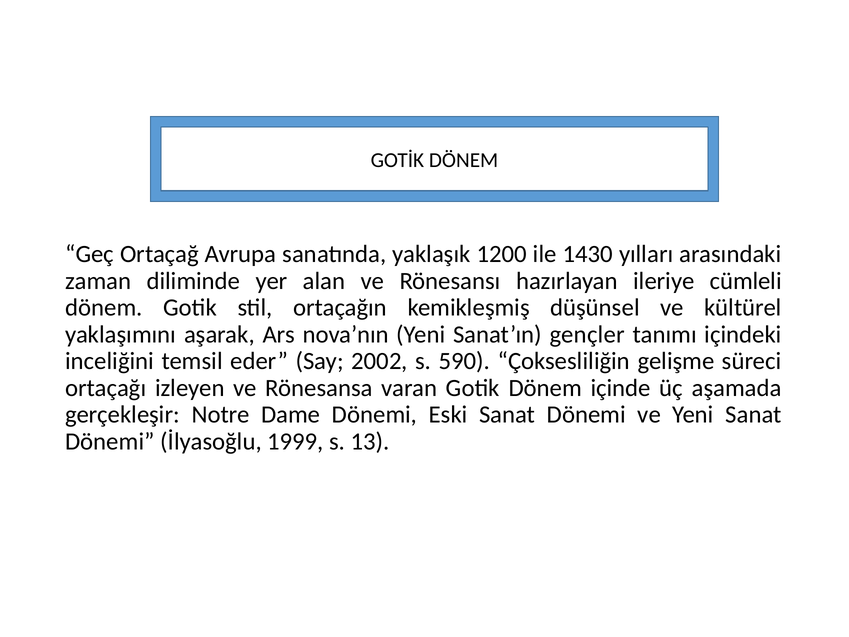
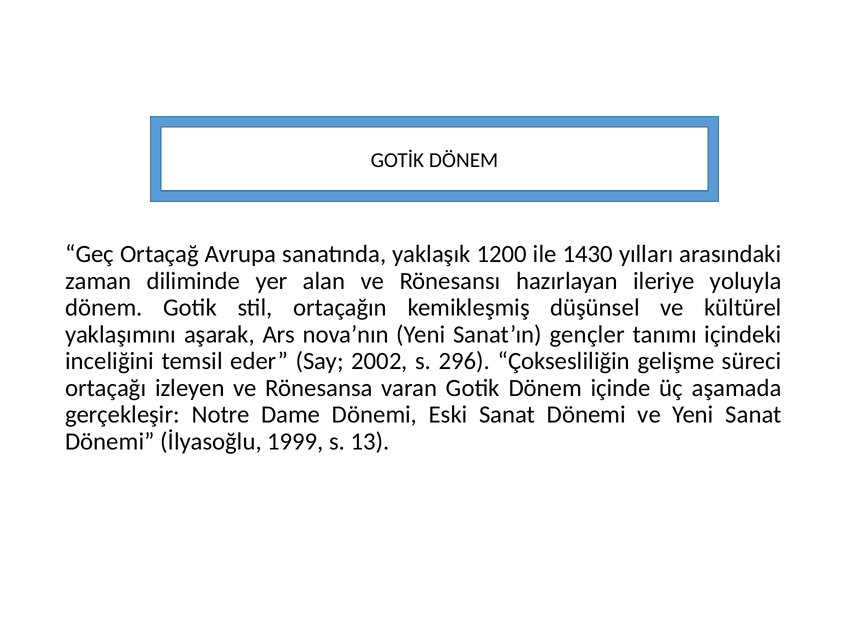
cümleli: cümleli -> yoluyla
590: 590 -> 296
